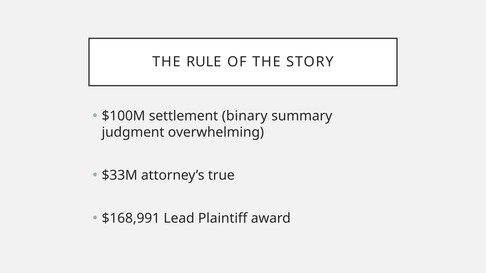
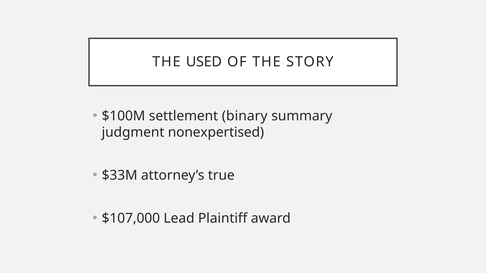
RULE: RULE -> USED
overwhelming: overwhelming -> nonexpertised
$168,991: $168,991 -> $107,000
